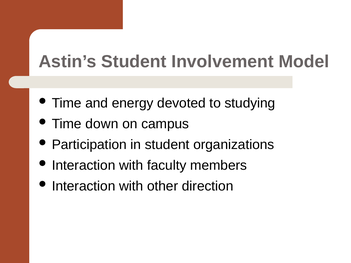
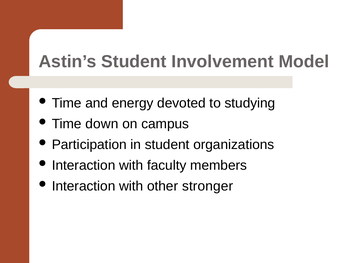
direction: direction -> stronger
